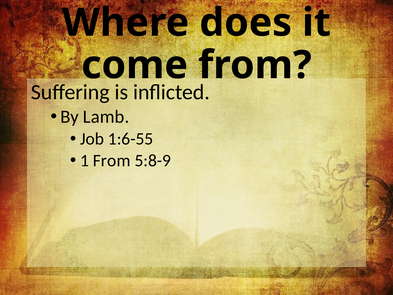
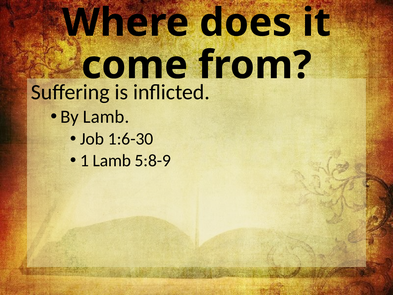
1:6-55: 1:6-55 -> 1:6-30
1 From: From -> Lamb
